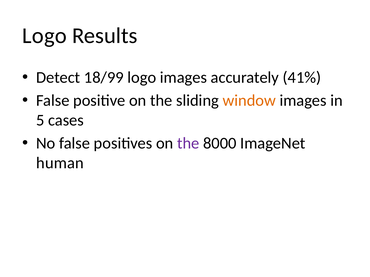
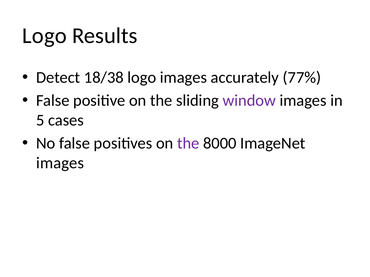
18/99: 18/99 -> 18/38
41%: 41% -> 77%
window colour: orange -> purple
human at (60, 163): human -> images
